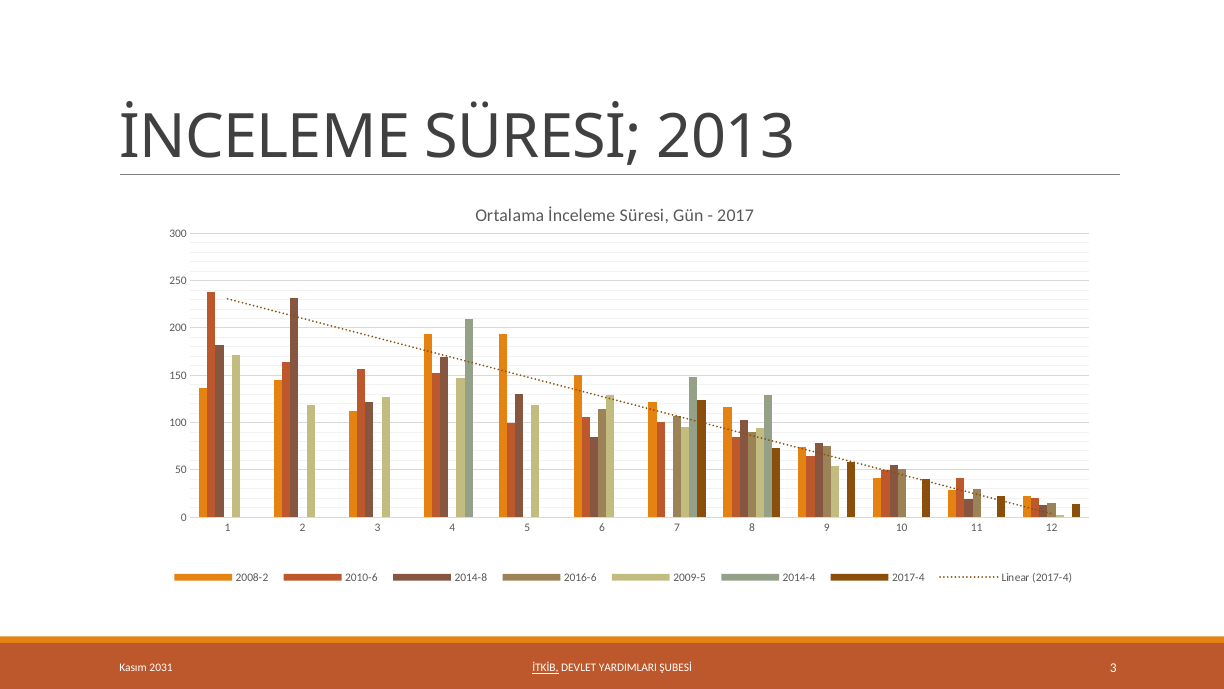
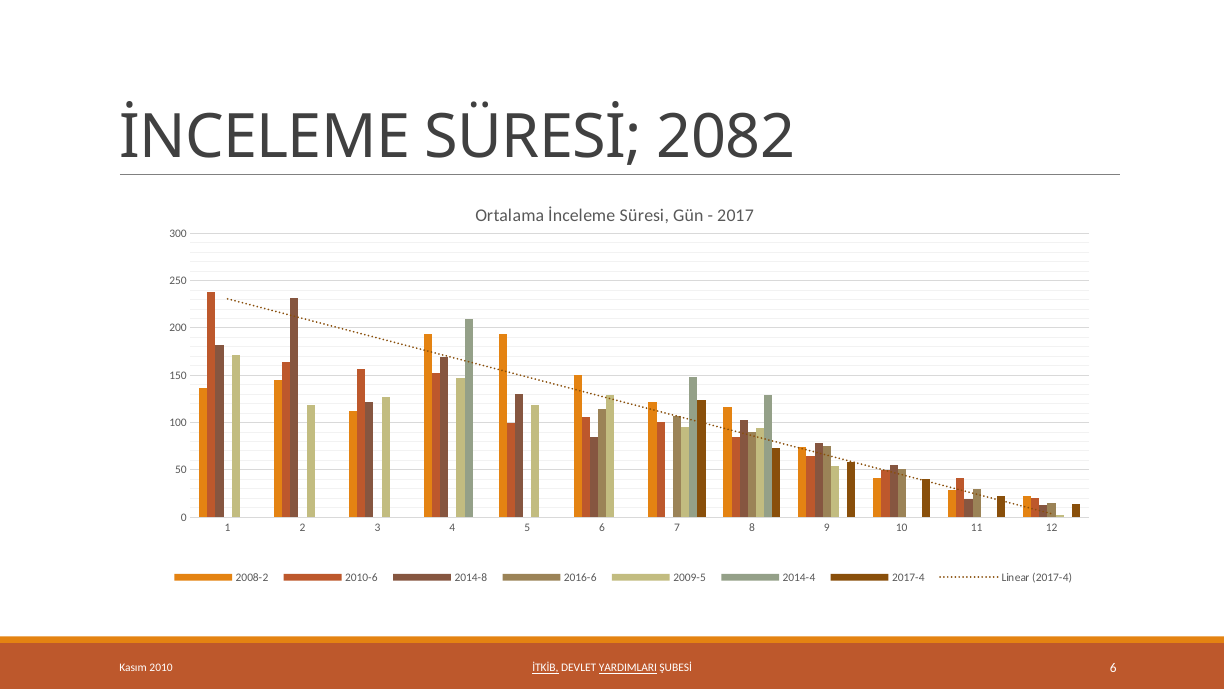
2013: 2013 -> 2082
2031: 2031 -> 2010
YARDIMLARI underline: none -> present
ŞUBESİ 3: 3 -> 6
